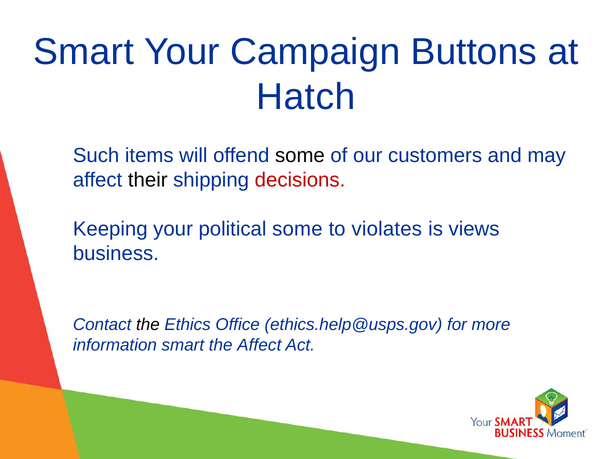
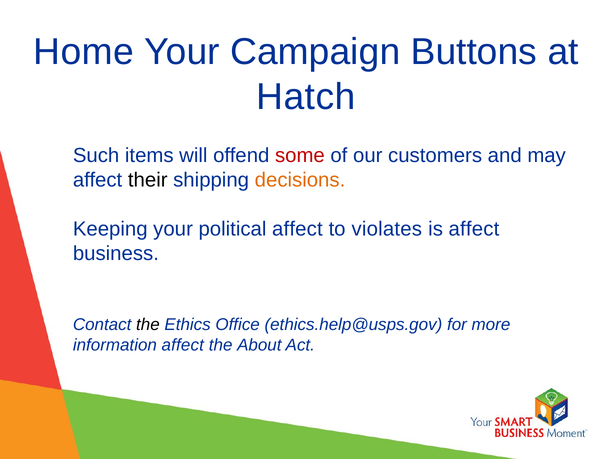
Smart at (84, 52): Smart -> Home
some at (300, 155) colour: black -> red
decisions colour: red -> orange
political some: some -> affect
is views: views -> affect
information smart: smart -> affect
the Affect: Affect -> About
